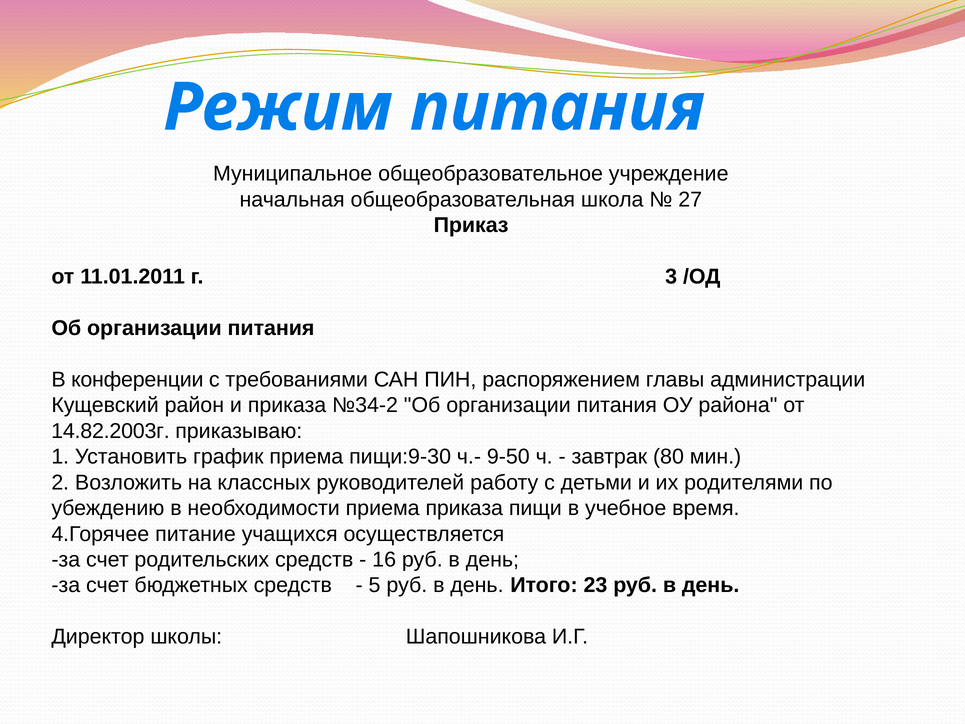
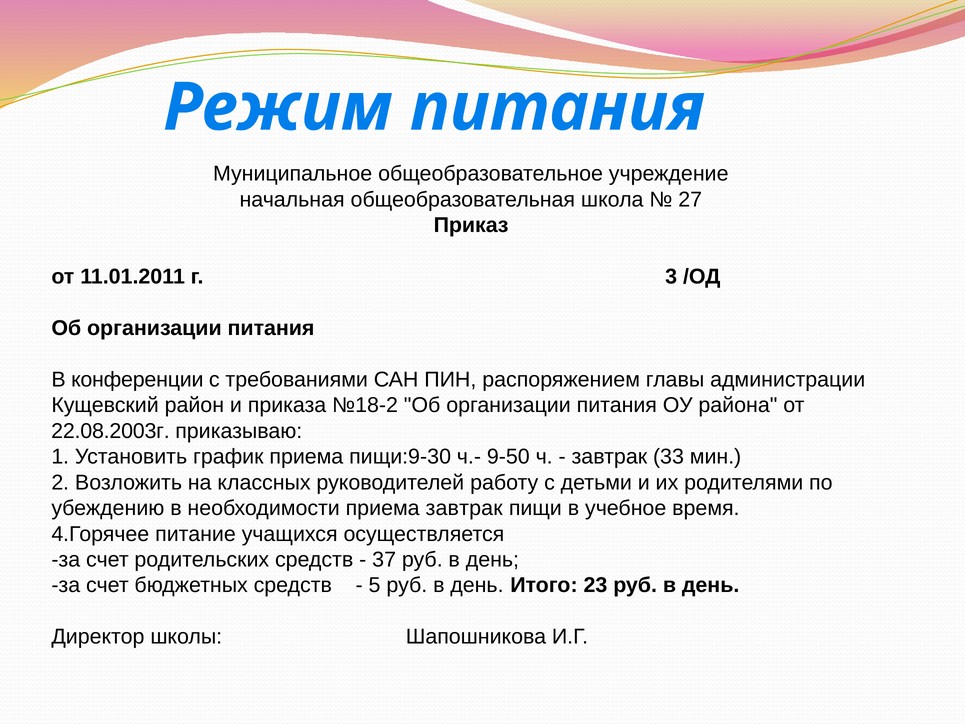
№34-2: №34-2 -> №18-2
14.82.2003г: 14.82.2003г -> 22.08.2003г
80: 80 -> 33
приема приказа: приказа -> завтрак
16: 16 -> 37
